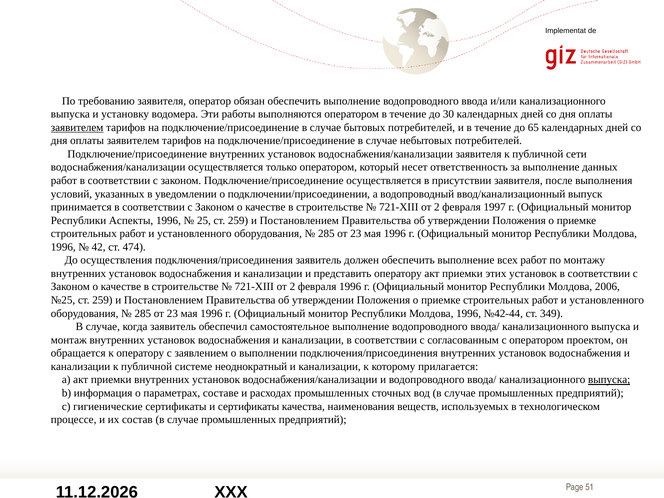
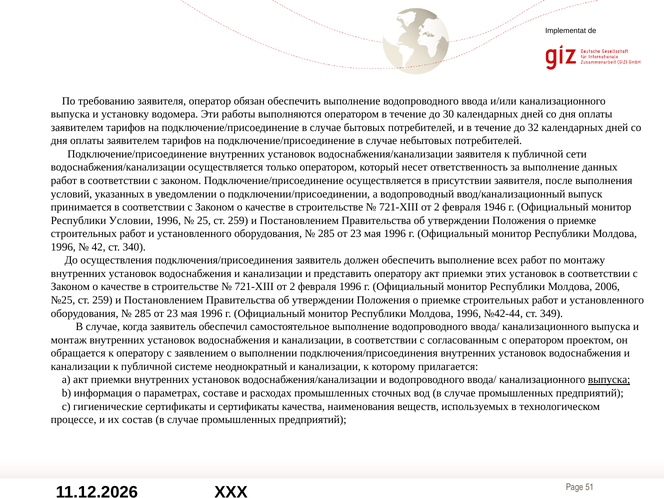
заявителем at (77, 127) underline: present -> none
65: 65 -> 32
1997: 1997 -> 1946
Аспекты: Аспекты -> Условии
474: 474 -> 340
